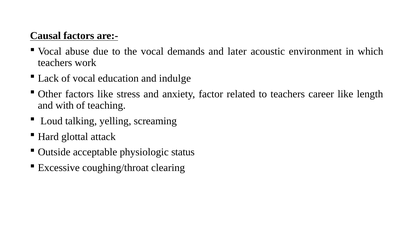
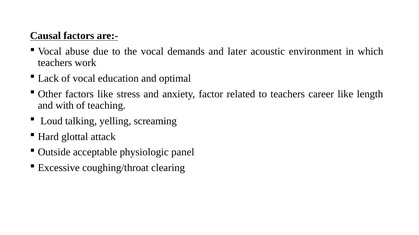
indulge: indulge -> optimal
status: status -> panel
